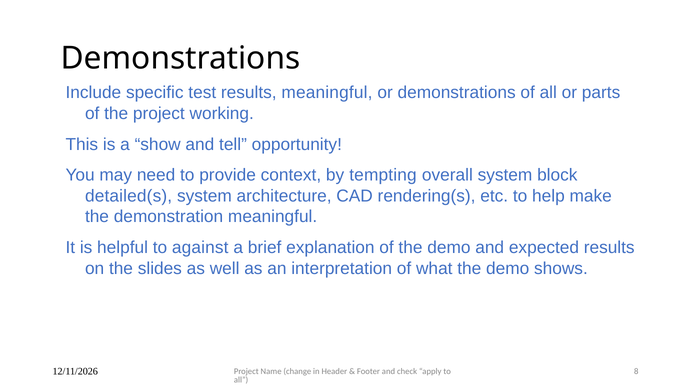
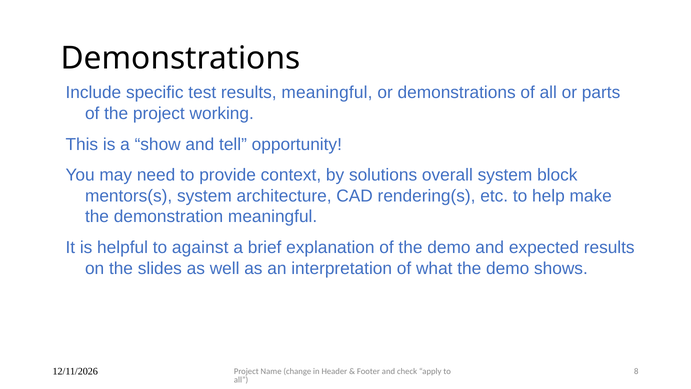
tempting: tempting -> solutions
detailed(s: detailed(s -> mentors(s
